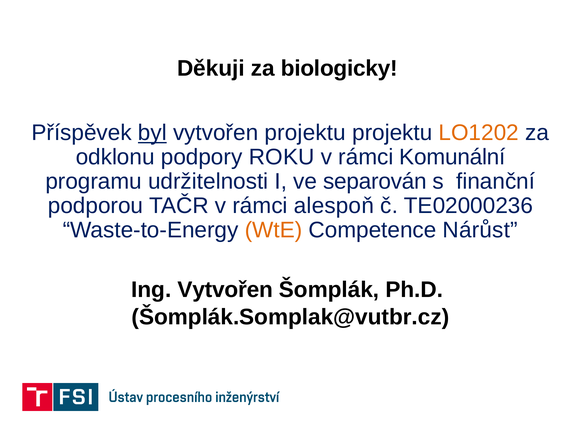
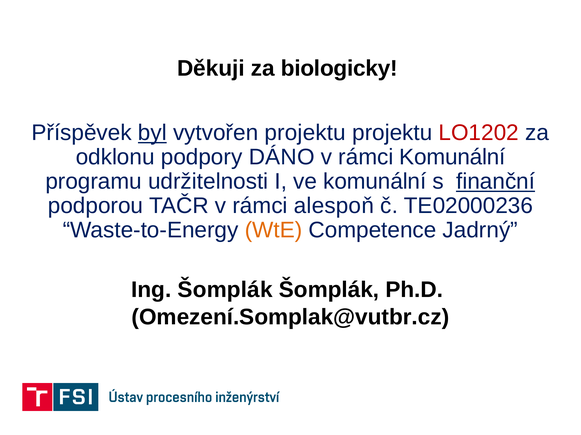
LO1202 colour: orange -> red
ROKU: ROKU -> DÁNO
ve separován: separován -> komunální
finanční underline: none -> present
Nárůst: Nárůst -> Jadrný
Ing Vytvořen: Vytvořen -> Šomplák
Šomplák.Somplak@vutbr.cz: Šomplák.Somplak@vutbr.cz -> Omezení.Somplak@vutbr.cz
